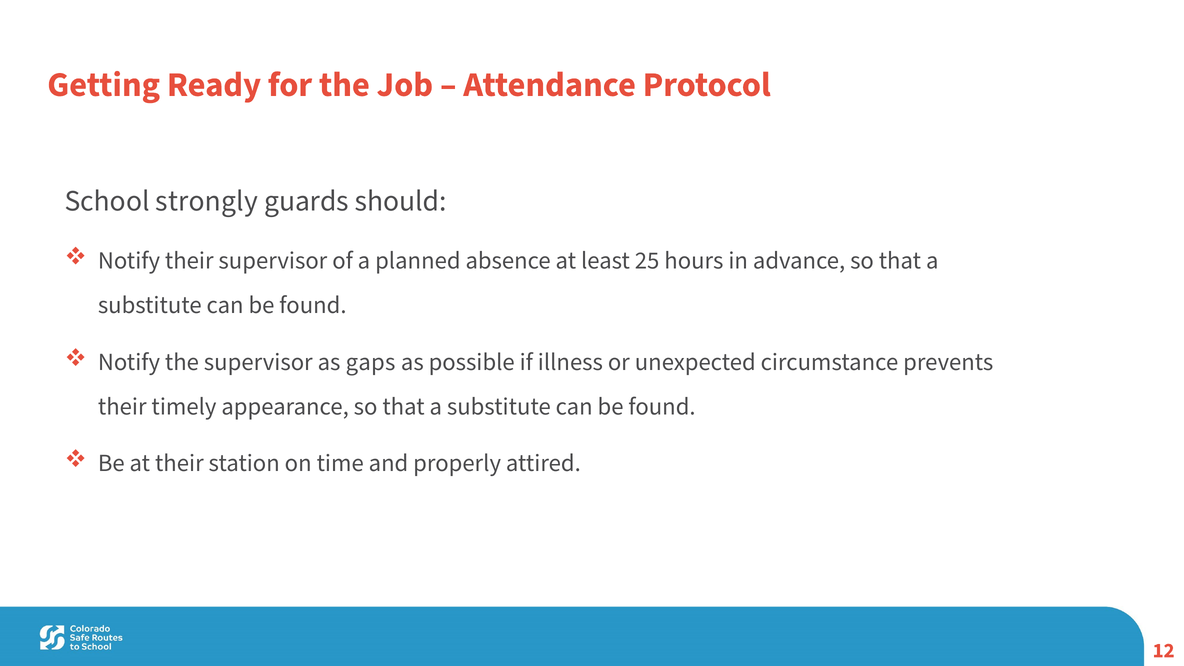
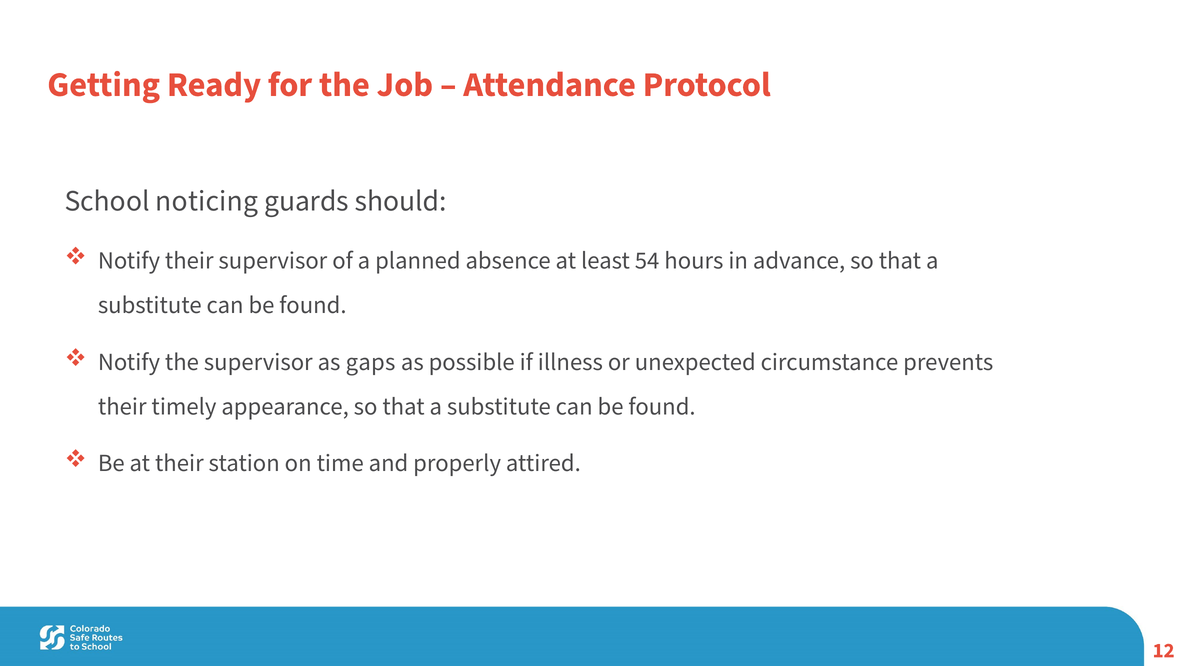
strongly: strongly -> noticing
25: 25 -> 54
